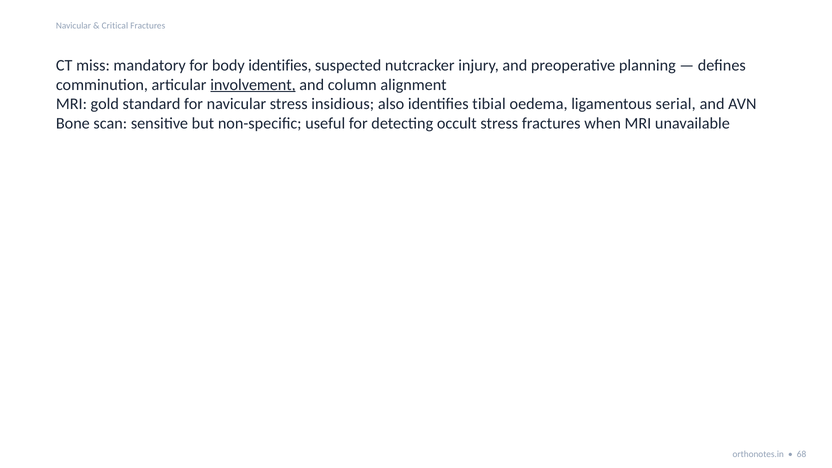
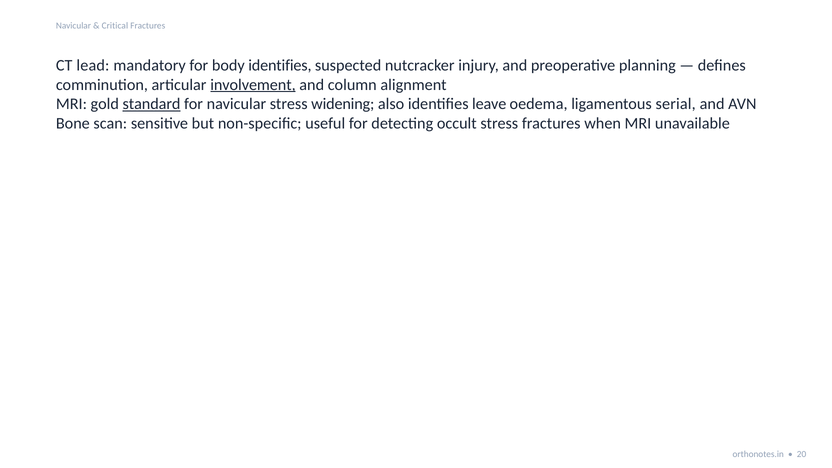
miss: miss -> lead
standard underline: none -> present
insidious: insidious -> widening
tibial: tibial -> leave
68: 68 -> 20
